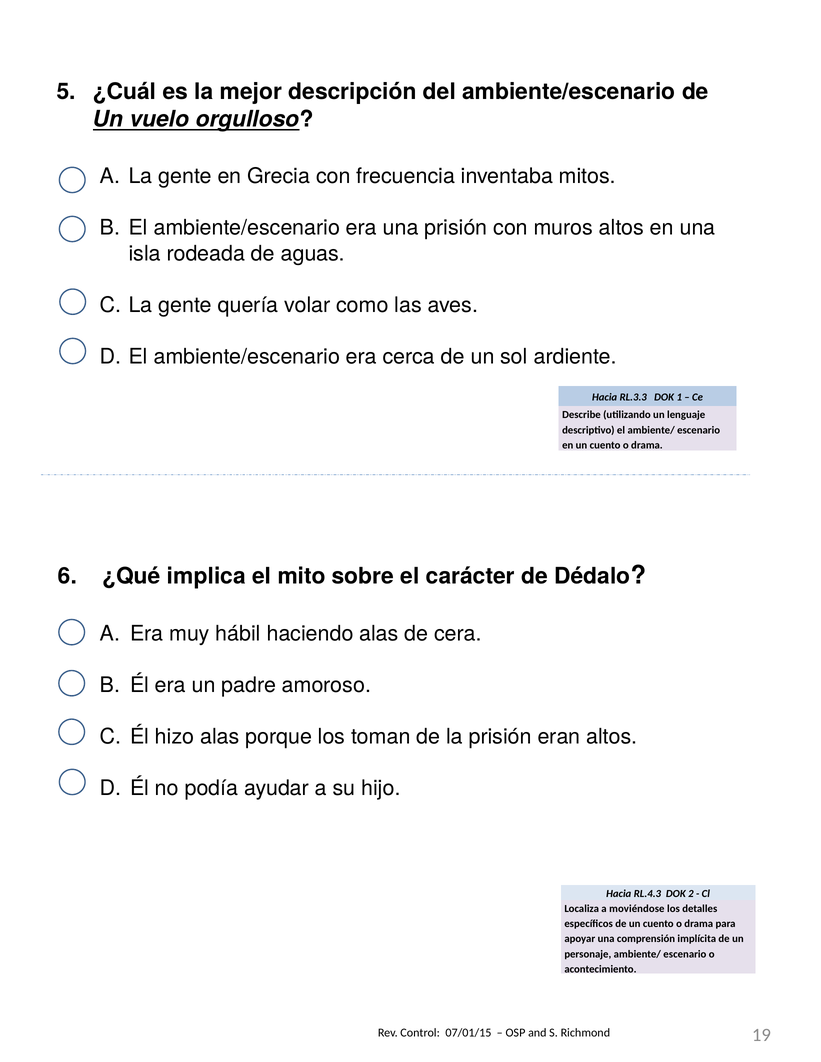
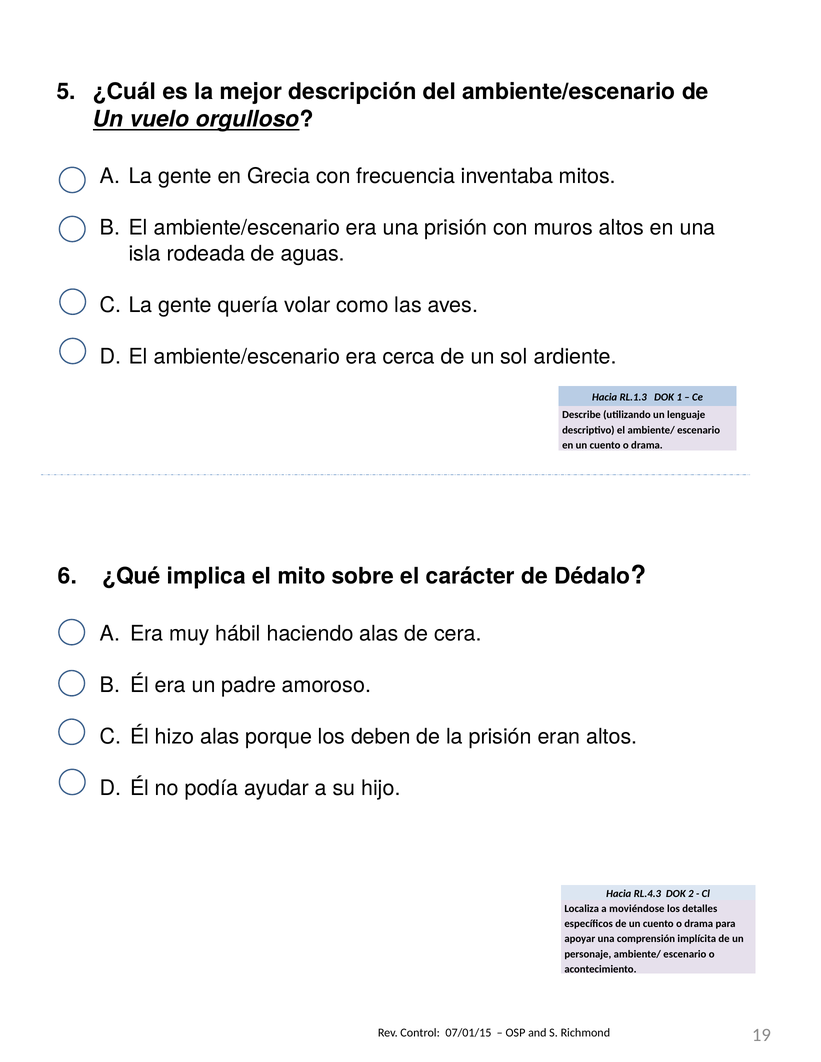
RL.3.3: RL.3.3 -> RL.1.3
toman: toman -> deben
